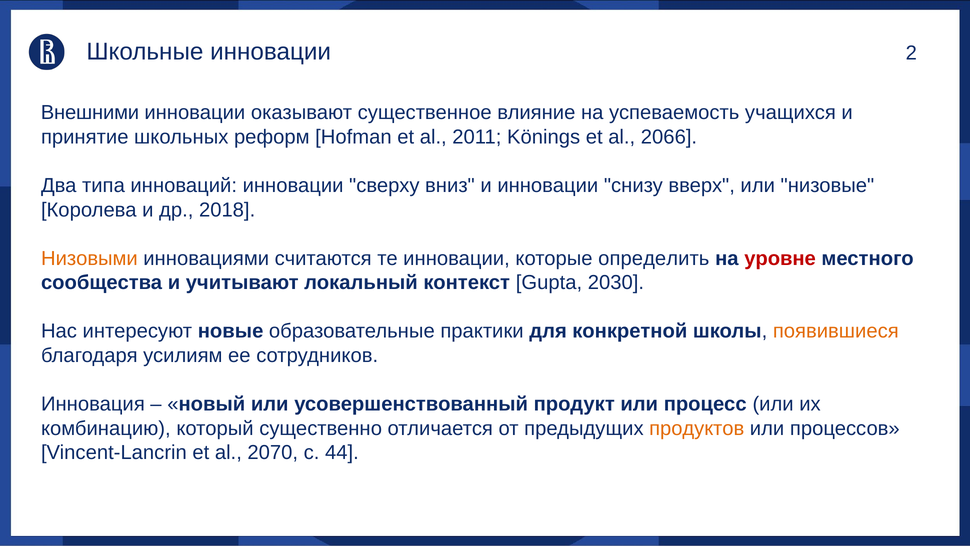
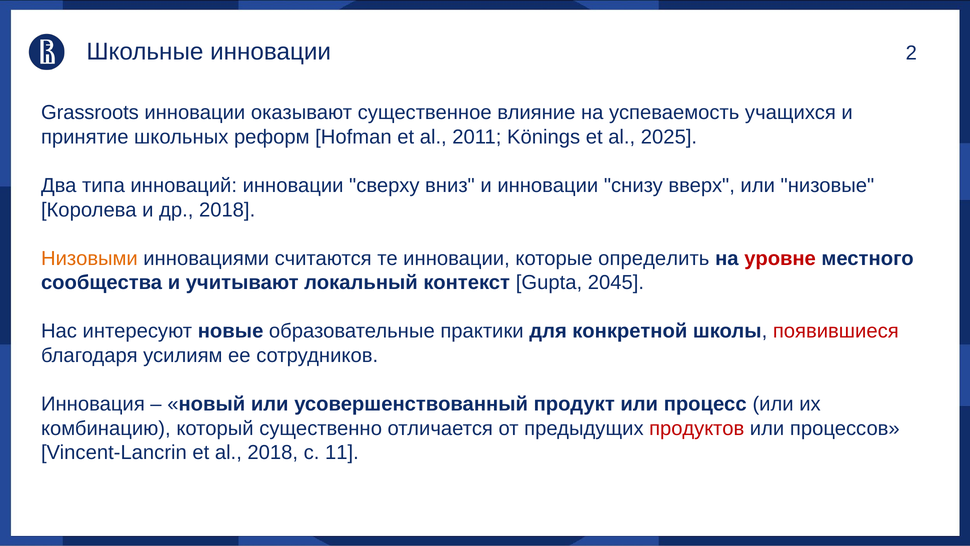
Внешними: Внешними -> Grassroots
2066: 2066 -> 2025
2030: 2030 -> 2045
появившиеся colour: orange -> red
продуктов colour: orange -> red
al 2070: 2070 -> 2018
44: 44 -> 11
